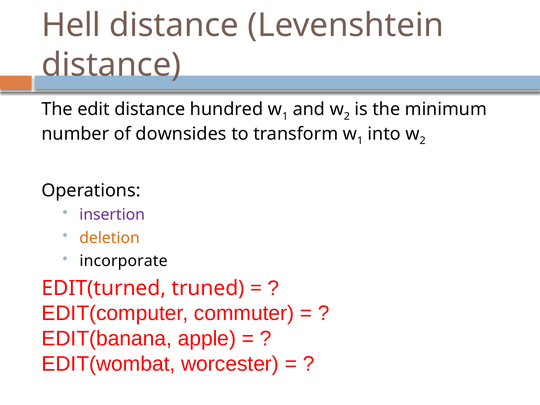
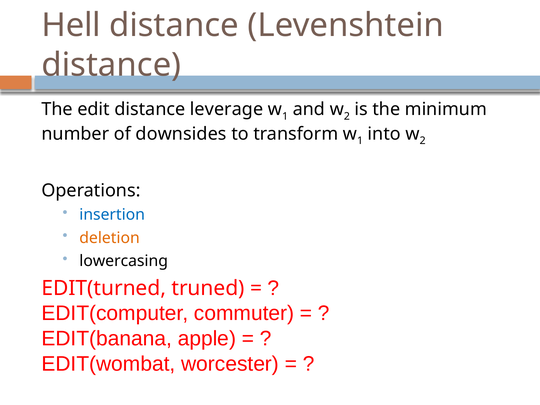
hundred: hundred -> leverage
insertion colour: purple -> blue
incorporate: incorporate -> lowercasing
